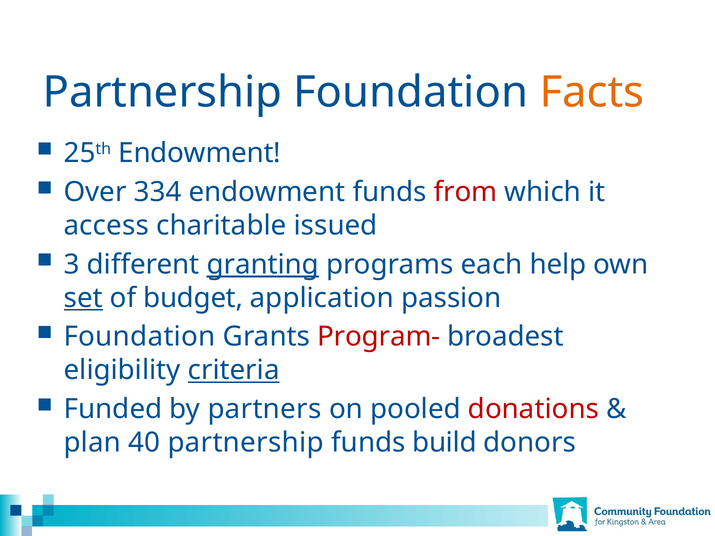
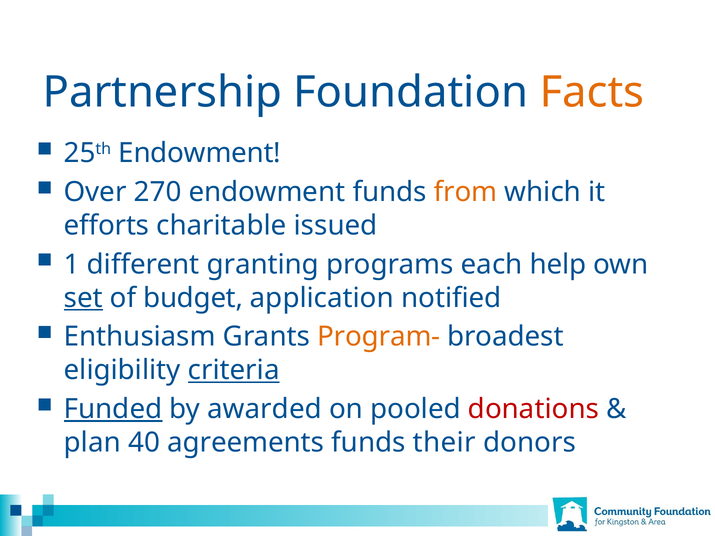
334: 334 -> 270
from colour: red -> orange
access: access -> efforts
3: 3 -> 1
granting underline: present -> none
passion: passion -> notified
Foundation at (140, 337): Foundation -> Enthusiasm
Program- colour: red -> orange
Funded underline: none -> present
partners: partners -> awarded
40 partnership: partnership -> agreements
build: build -> their
